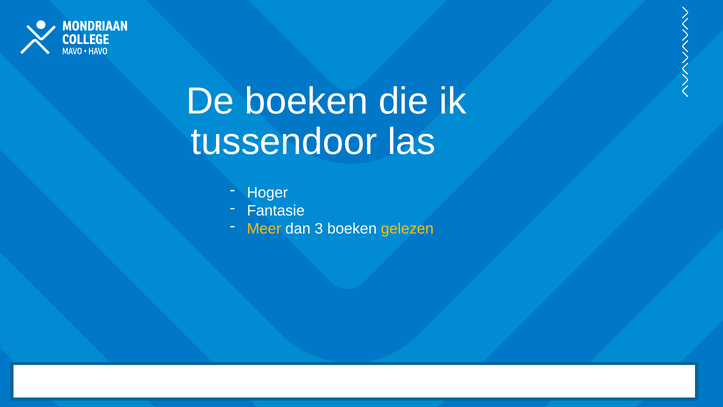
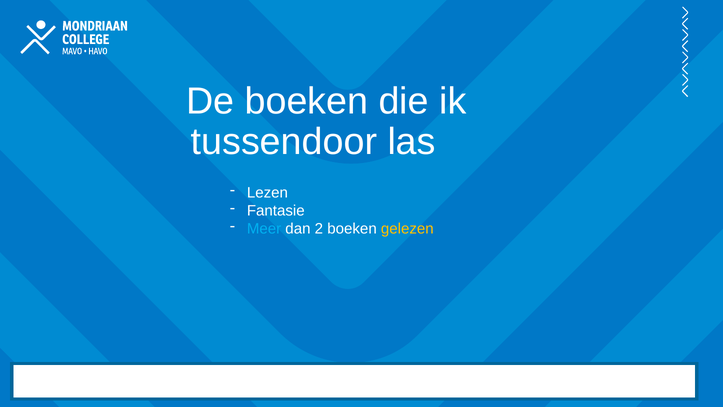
Hoger: Hoger -> Lezen
Meer colour: yellow -> light blue
3: 3 -> 2
